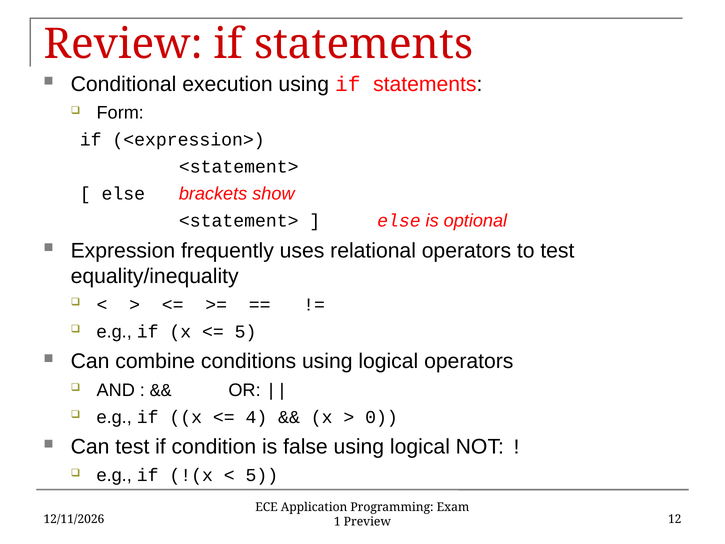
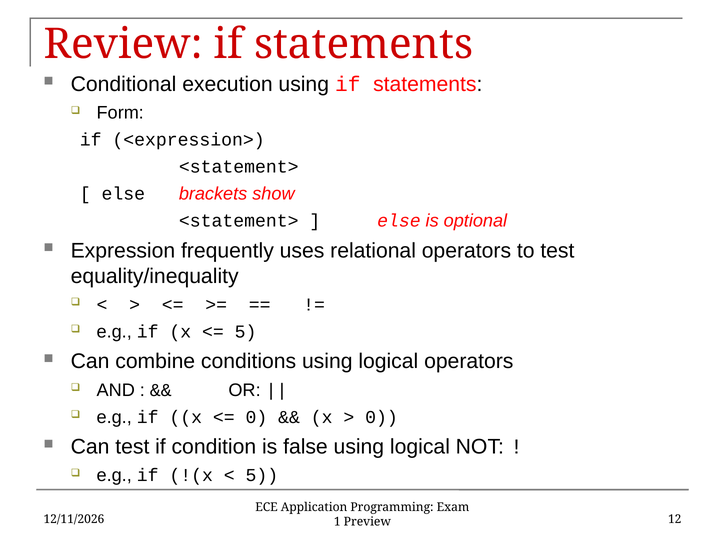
4 at (256, 417): 4 -> 0
